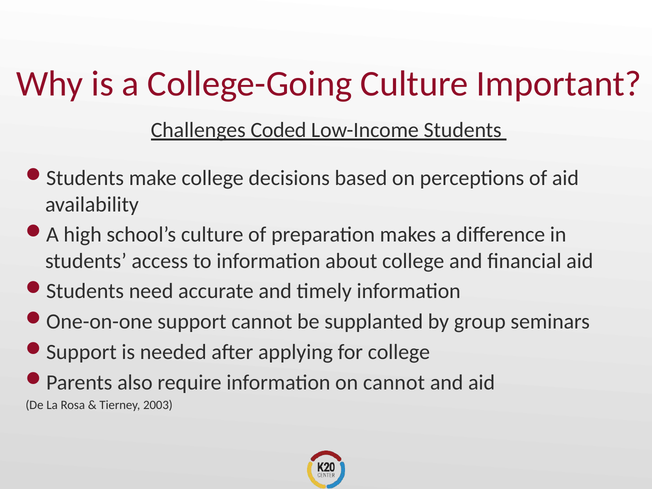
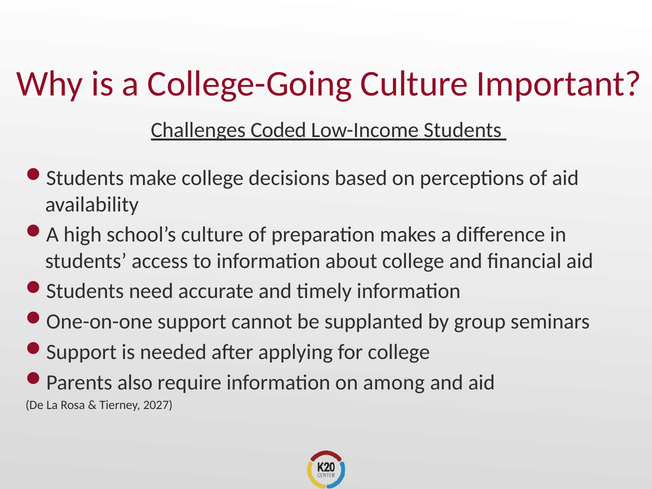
on cannot: cannot -> among
2003: 2003 -> 2027
